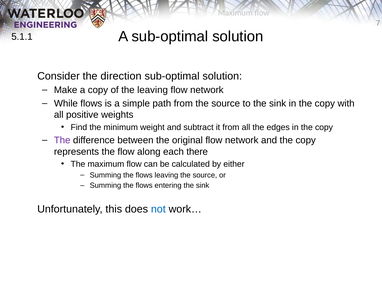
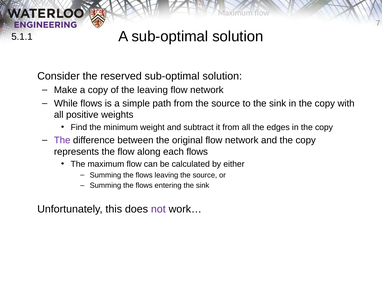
direction: direction -> reserved
each there: there -> flows
not colour: blue -> purple
